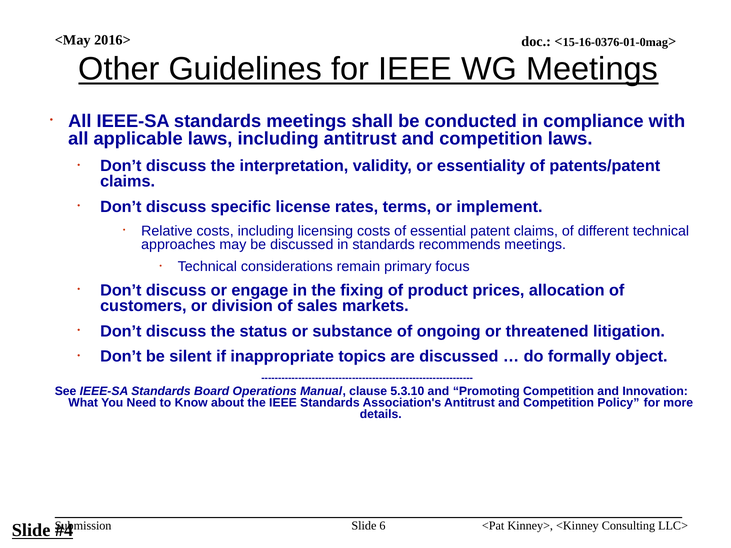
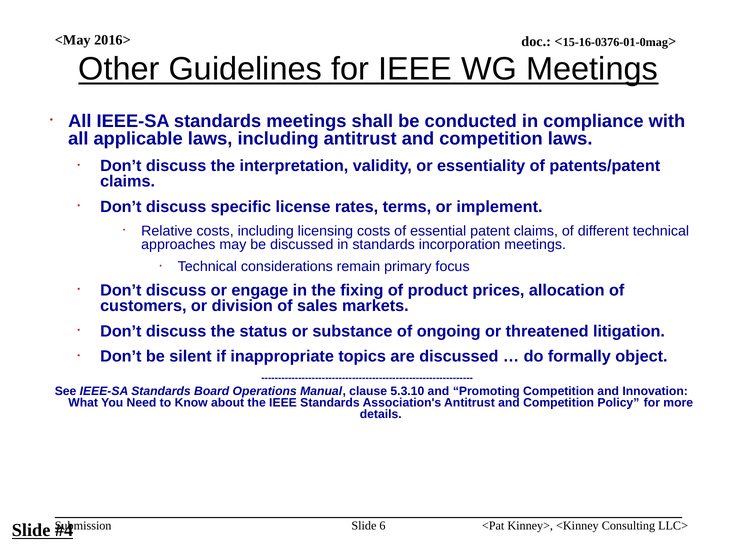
recommends: recommends -> incorporation
